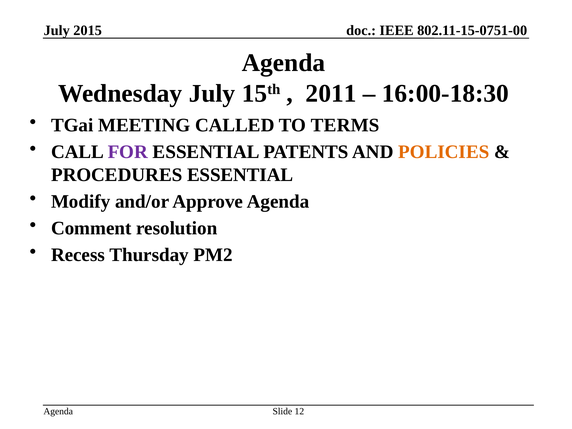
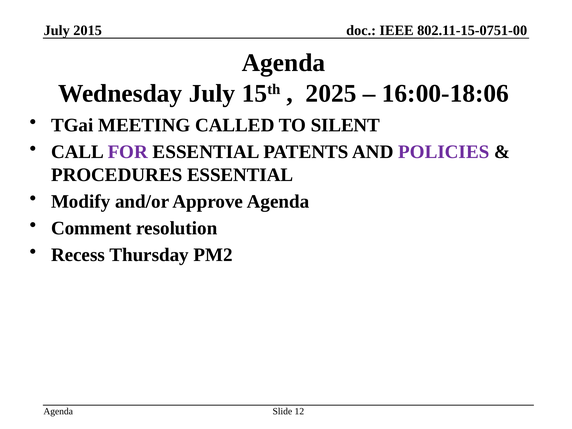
2011: 2011 -> 2025
16:00-18:30: 16:00-18:30 -> 16:00-18:06
TERMS: TERMS -> SILENT
POLICIES colour: orange -> purple
